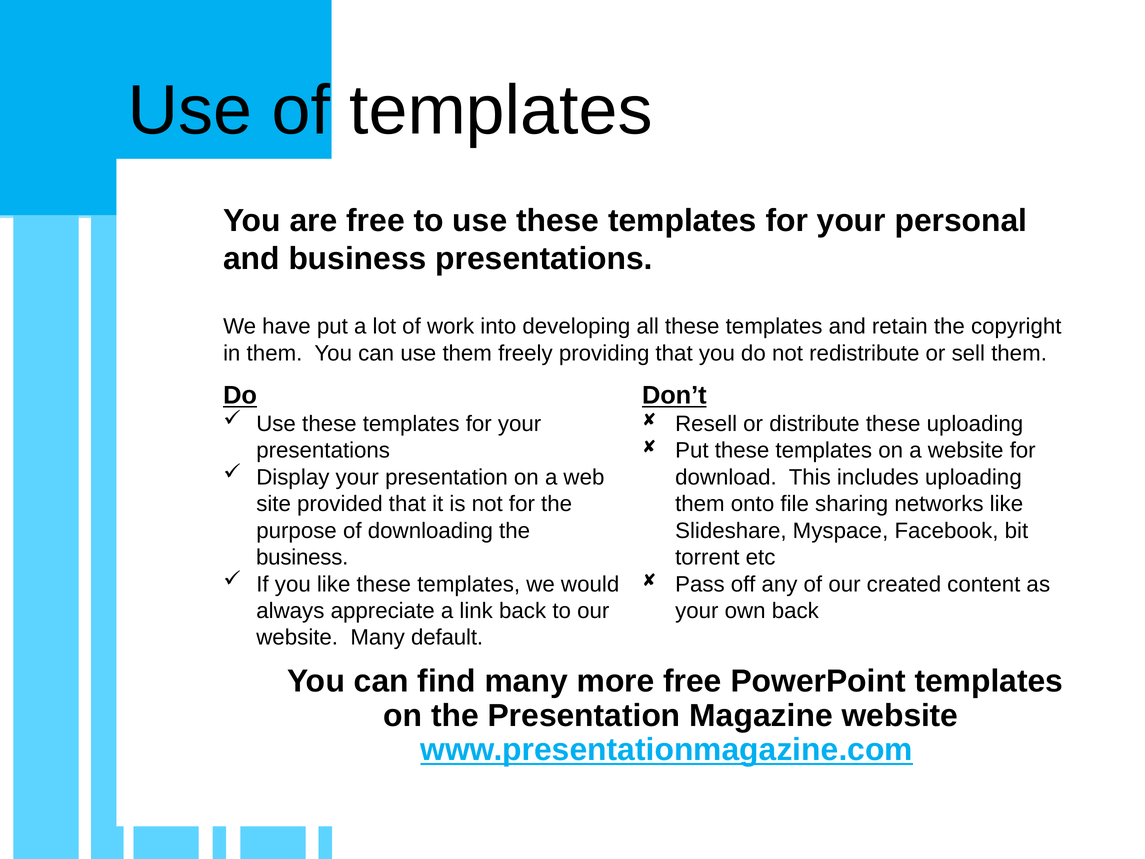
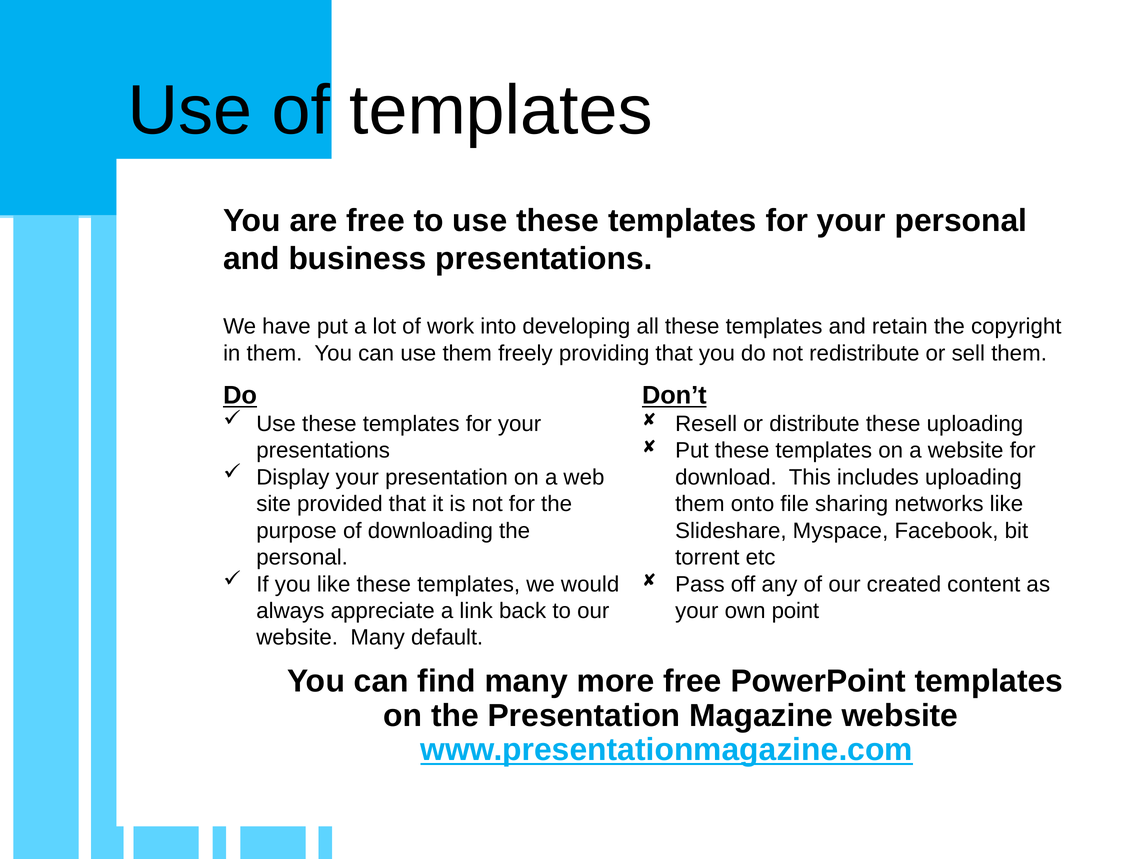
business at (302, 557): business -> personal
own back: back -> point
